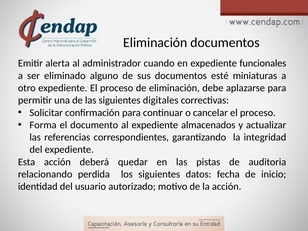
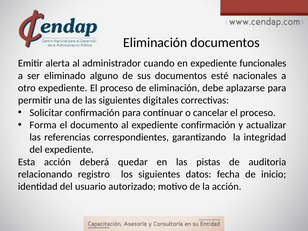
miniaturas: miniaturas -> nacionales
expediente almacenados: almacenados -> confirmación
perdida: perdida -> registro
